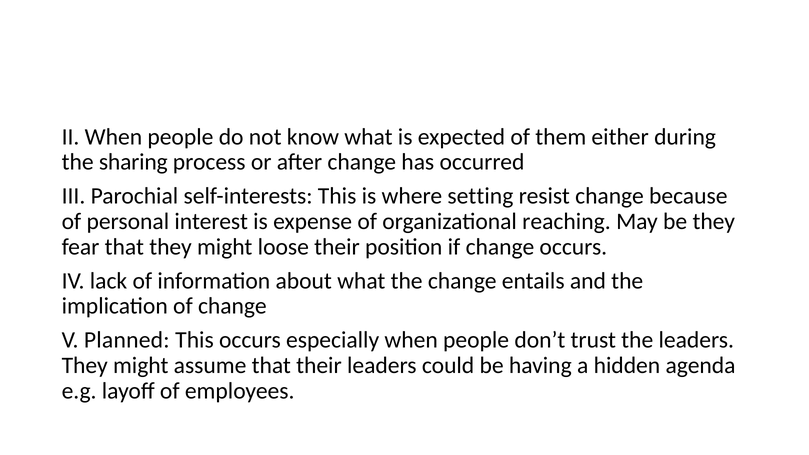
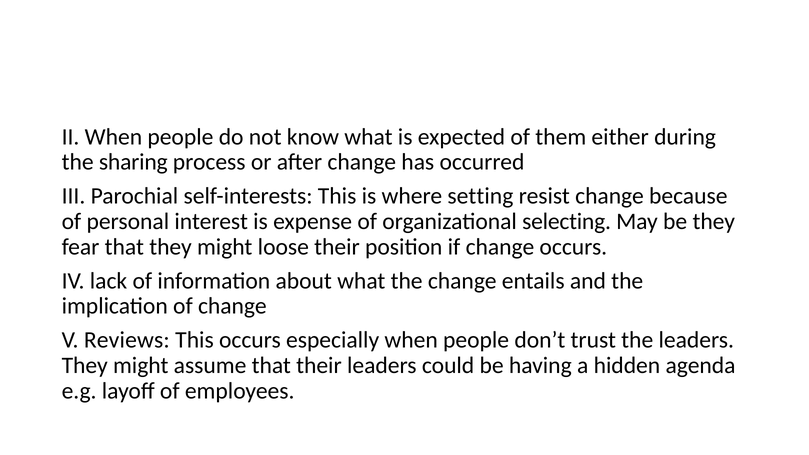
reaching: reaching -> selecting
Planned: Planned -> Reviews
